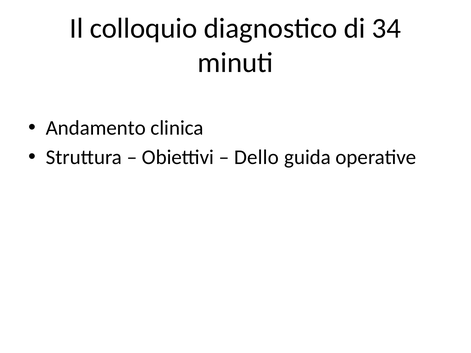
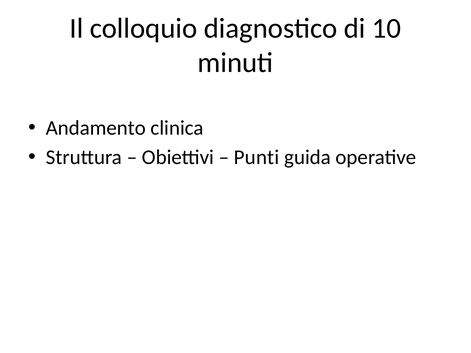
34: 34 -> 10
Dello: Dello -> Punti
